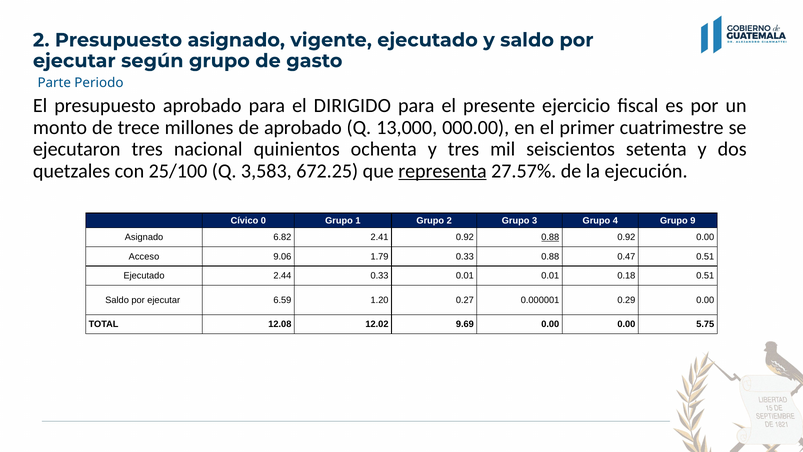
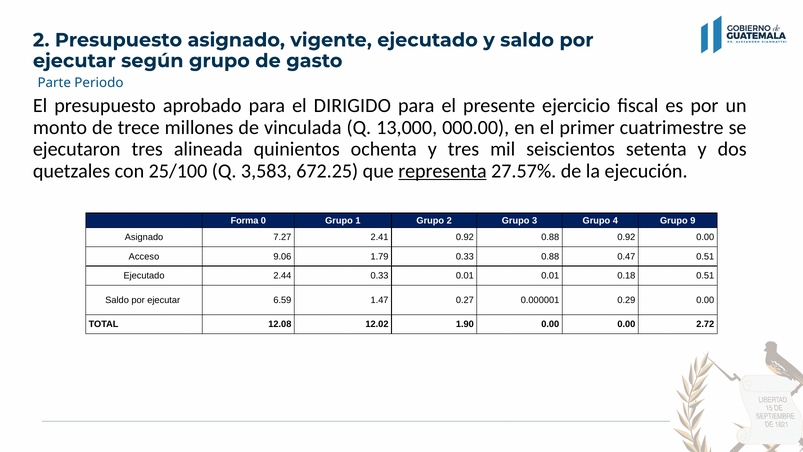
de aprobado: aprobado -> vinculada
nacional: nacional -> alineada
Cívico: Cívico -> Forma
6.82: 6.82 -> 7.27
0.88 at (550, 237) underline: present -> none
1.20: 1.20 -> 1.47
9.69: 9.69 -> 1.90
5.75: 5.75 -> 2.72
